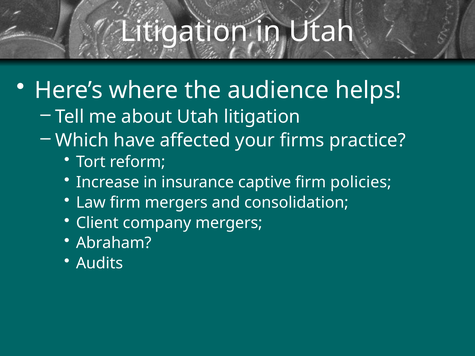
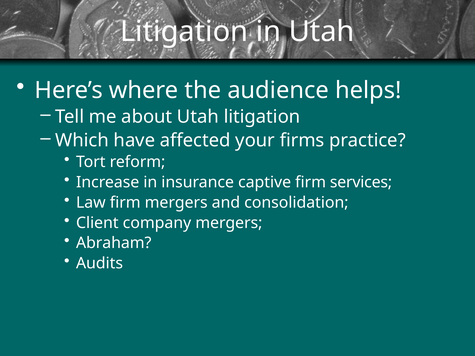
policies: policies -> services
